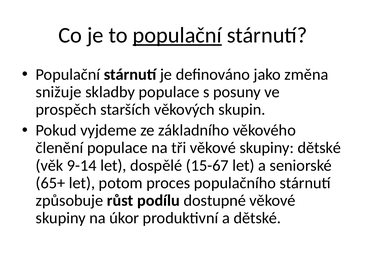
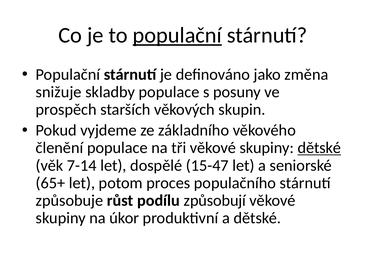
dětské at (319, 148) underline: none -> present
9-14: 9-14 -> 7-14
15-67: 15-67 -> 15-47
dostupné: dostupné -> způsobují
